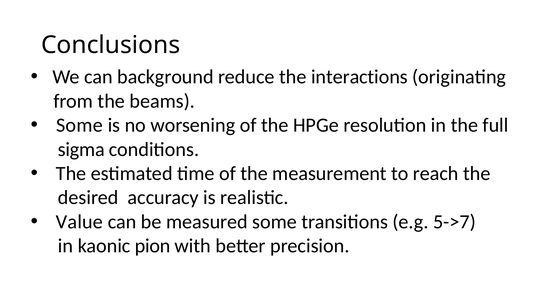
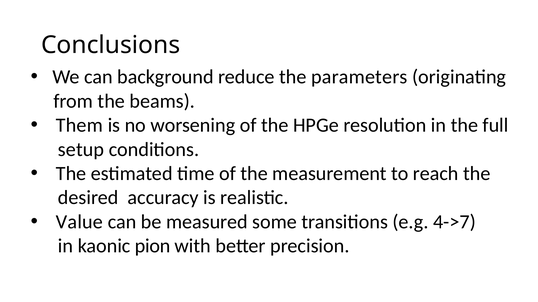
interactions: interactions -> parameters
Some at (79, 125): Some -> Them
sigma: sigma -> setup
5->7: 5->7 -> 4->7
